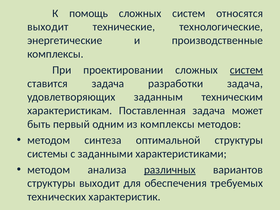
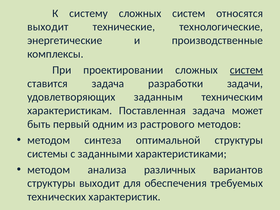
помощь: помощь -> систему
разработки задача: задача -> задачи
из комплексы: комплексы -> растрового
различных underline: present -> none
